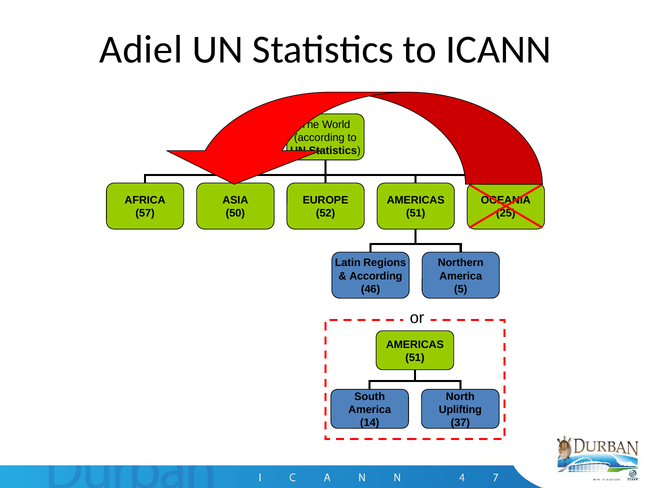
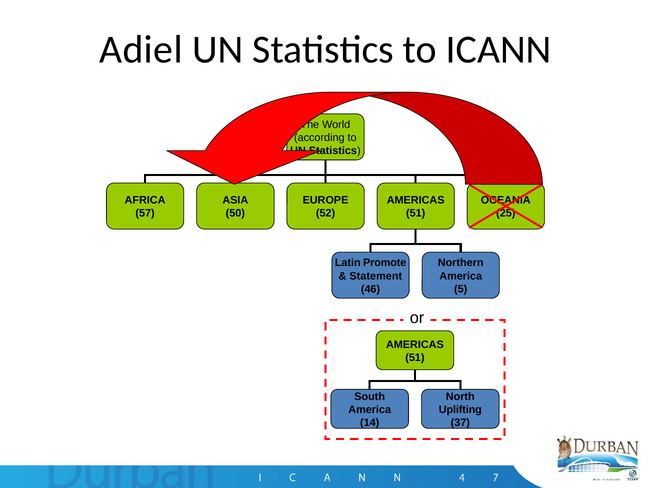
Regions: Regions -> Promote
According at (376, 276): According -> Statement
